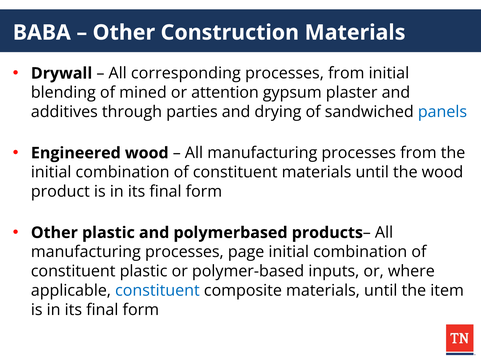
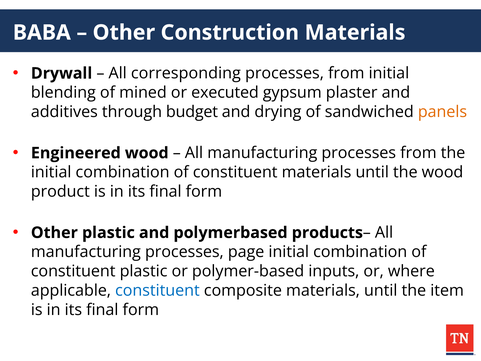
attention: attention -> executed
parties: parties -> budget
panels colour: blue -> orange
